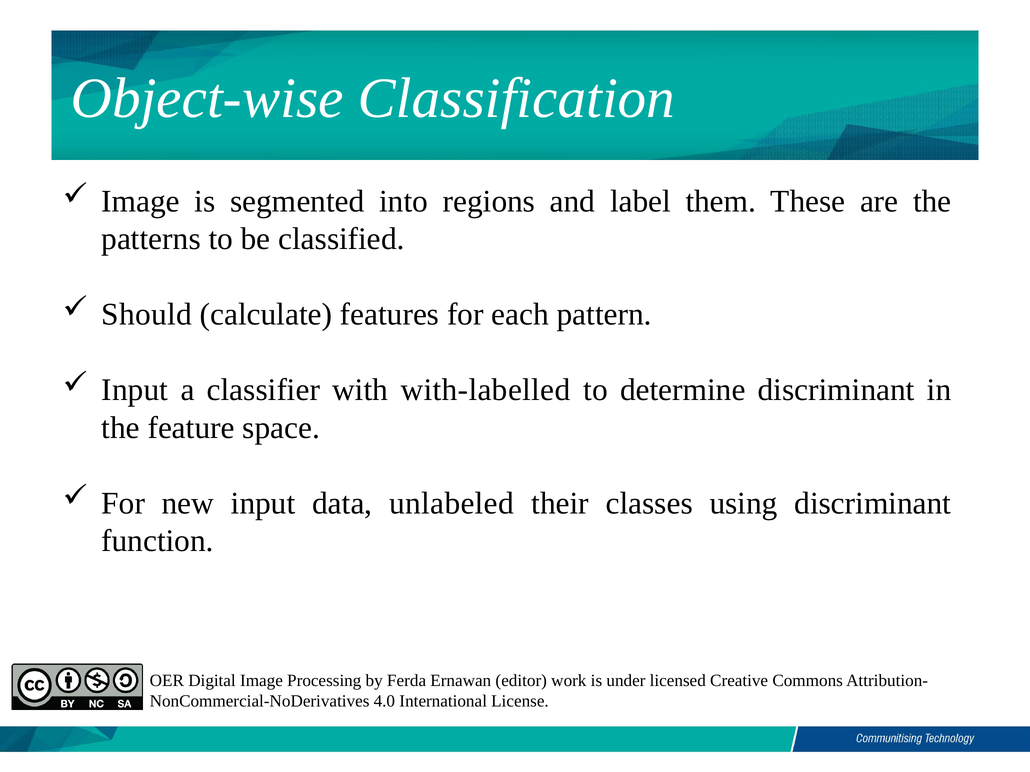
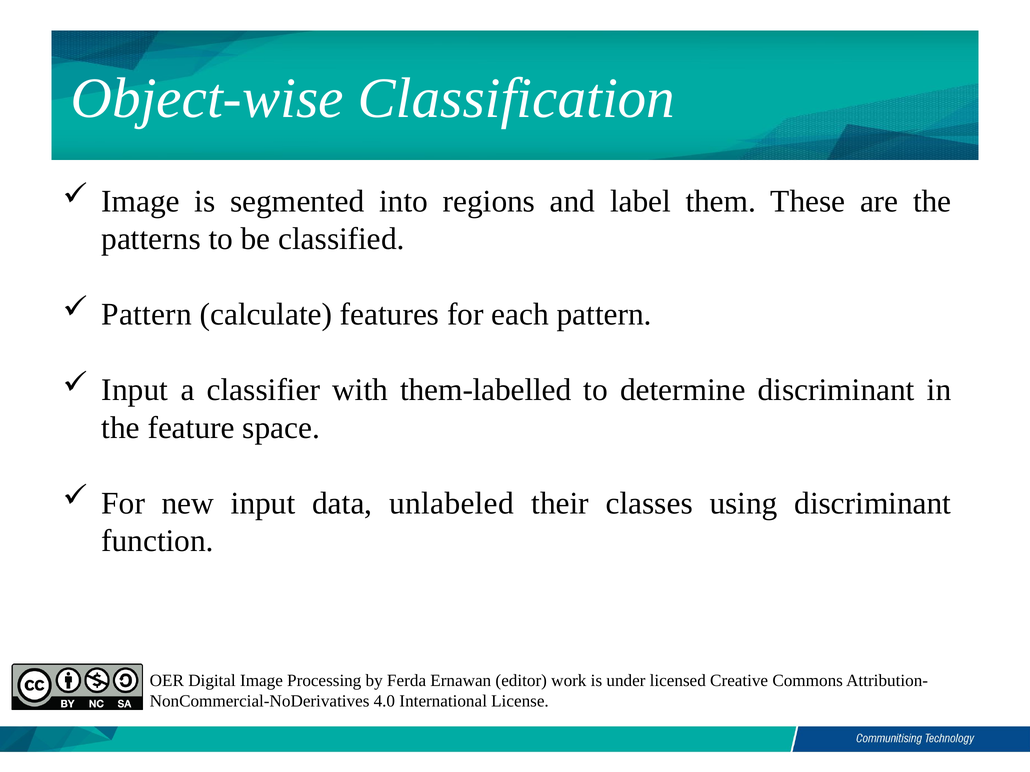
Should at (147, 315): Should -> Pattern
with-labelled: with-labelled -> them-labelled
